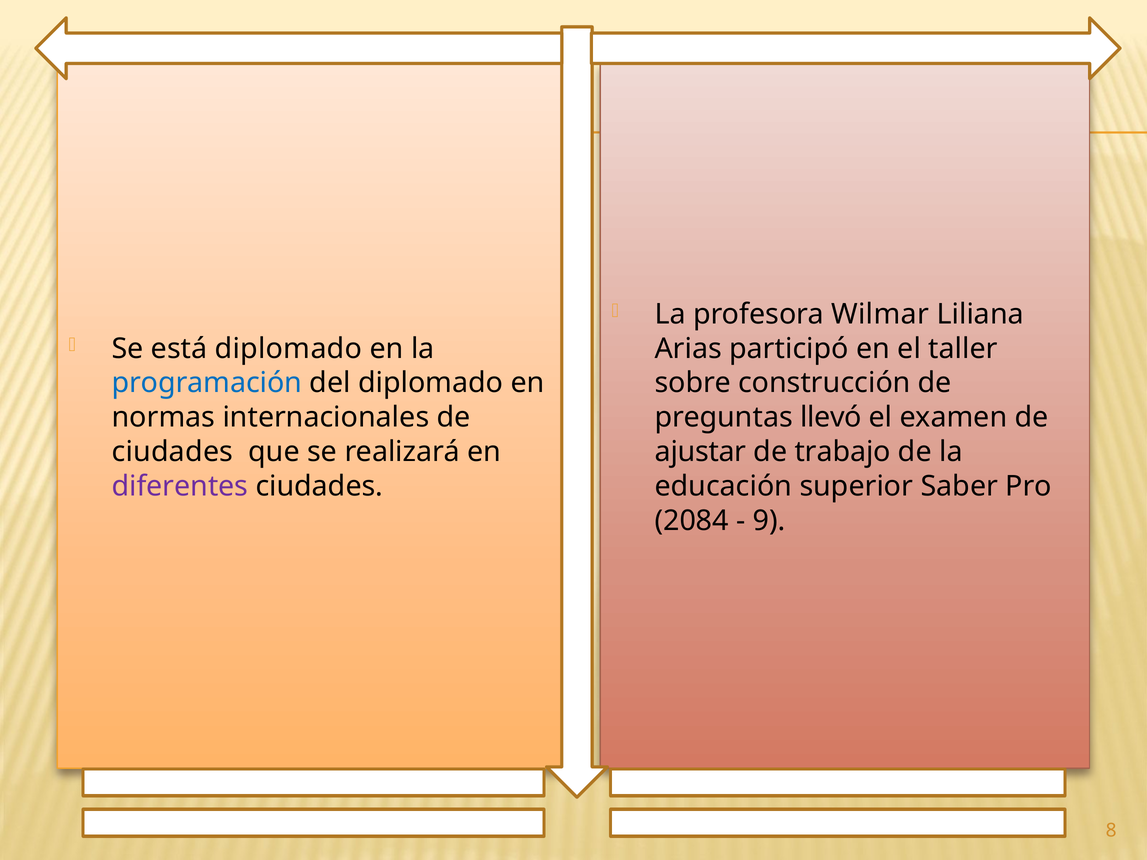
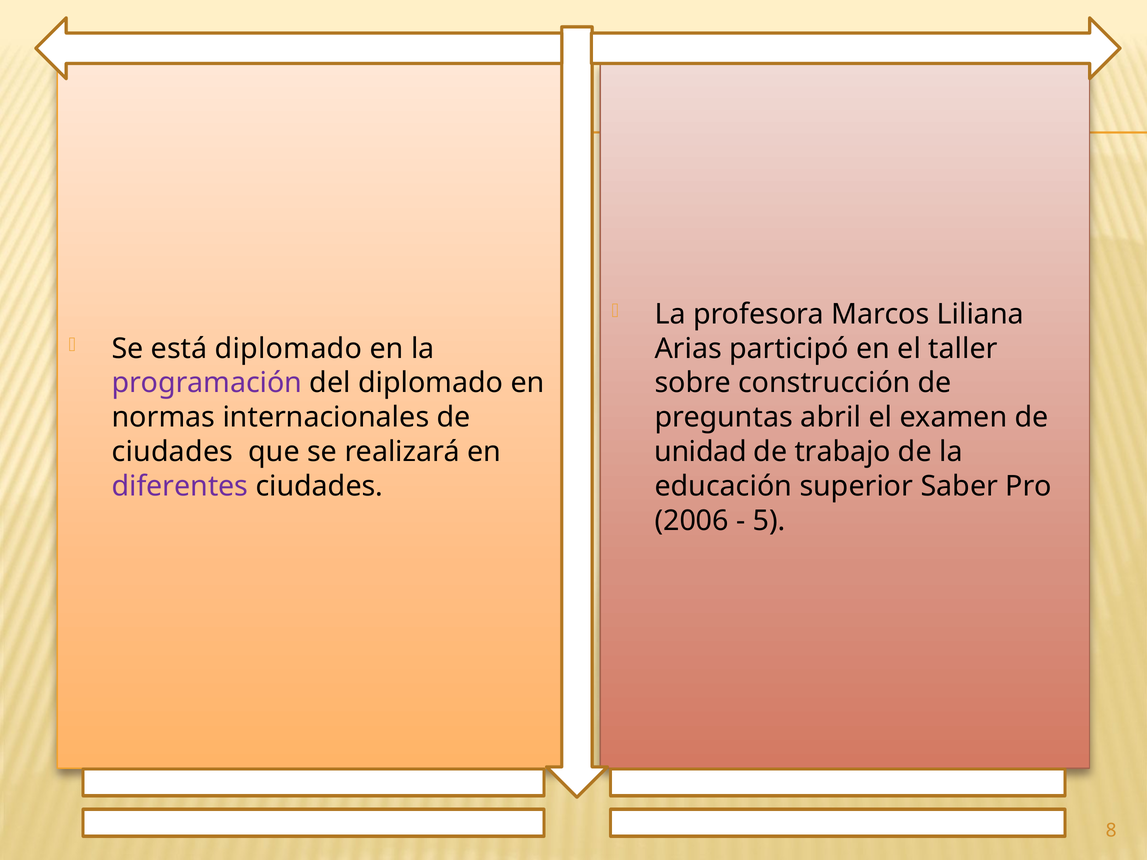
Wilmar: Wilmar -> Marcos
programación colour: blue -> purple
llevó: llevó -> abril
ajustar: ajustar -> unidad
2084: 2084 -> 2006
9: 9 -> 5
